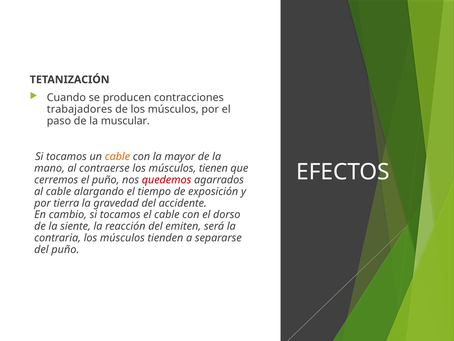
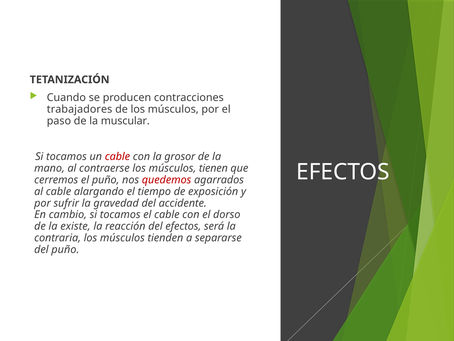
cable at (117, 156) colour: orange -> red
mayor: mayor -> grosor
tierra: tierra -> sufrir
siente: siente -> existe
del emiten: emiten -> efectos
